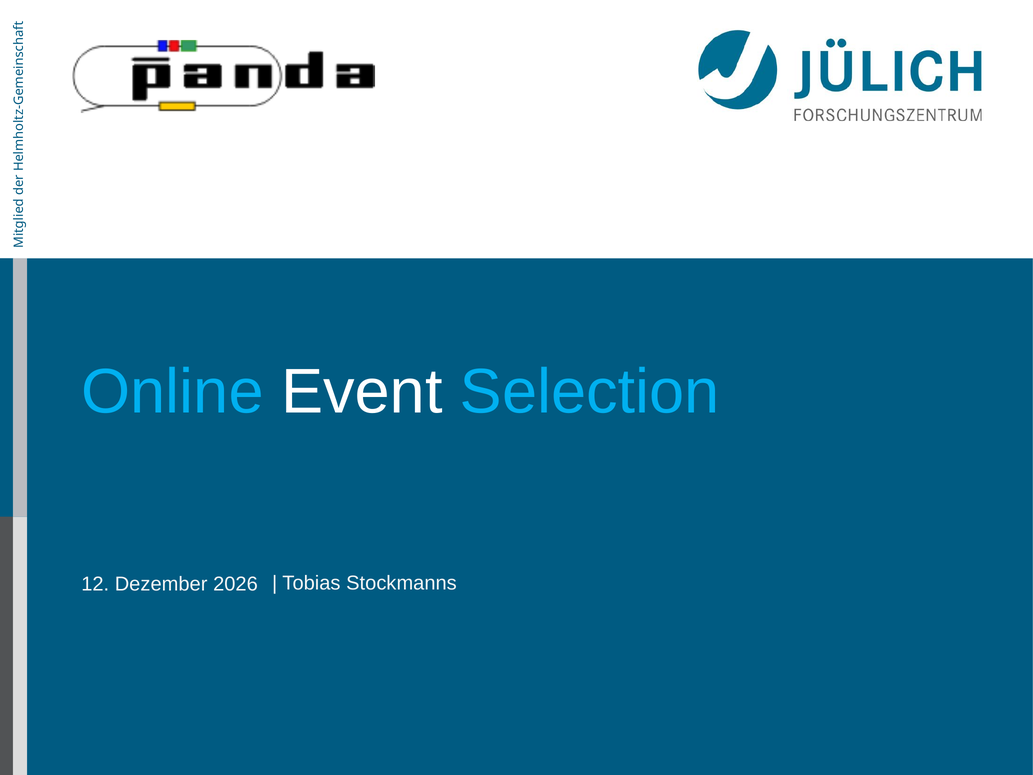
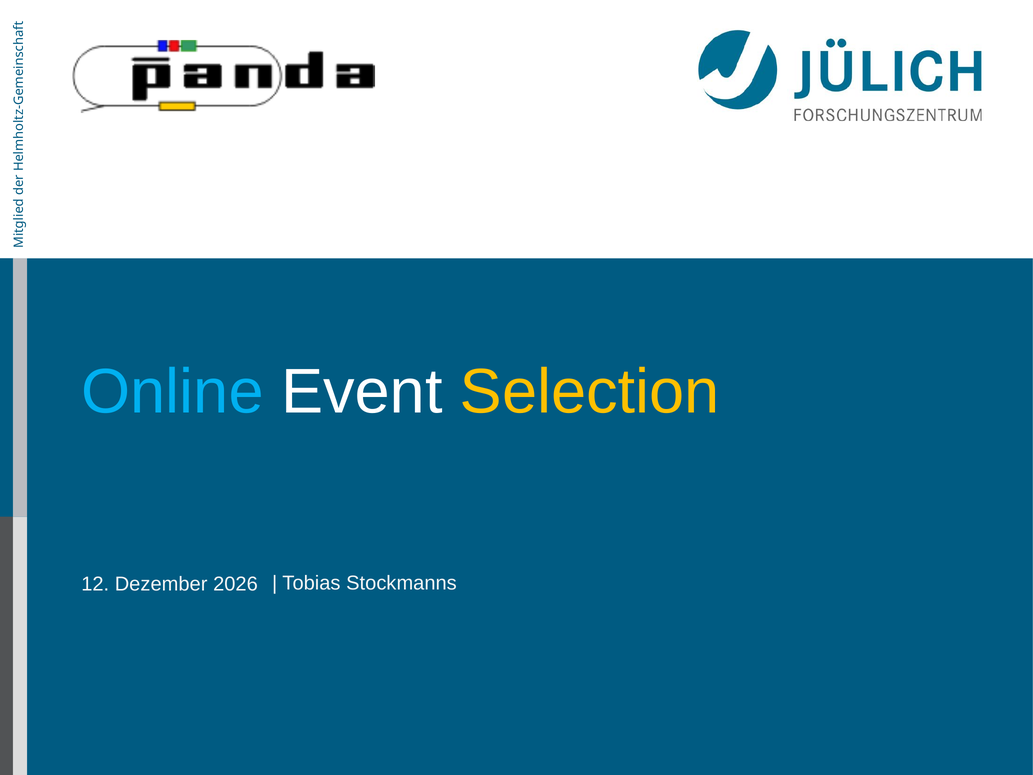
Selection colour: light blue -> yellow
